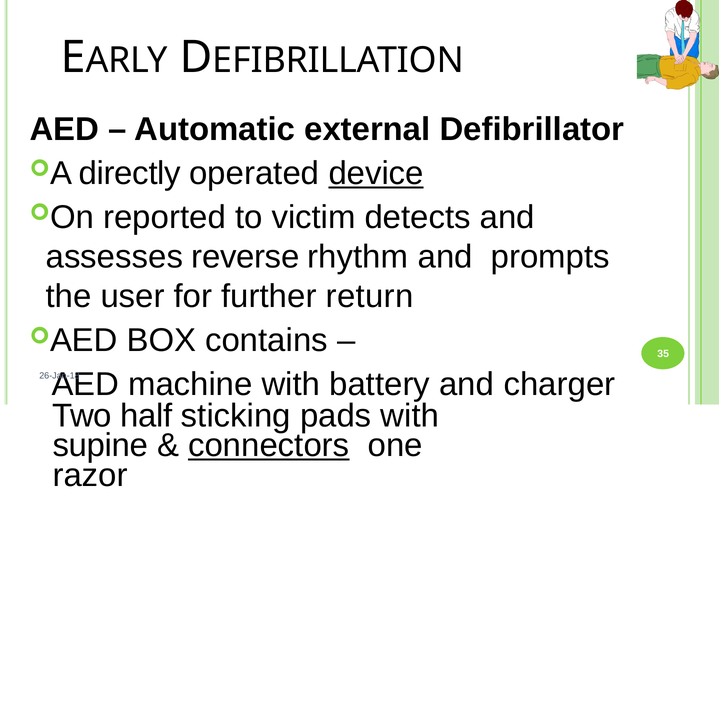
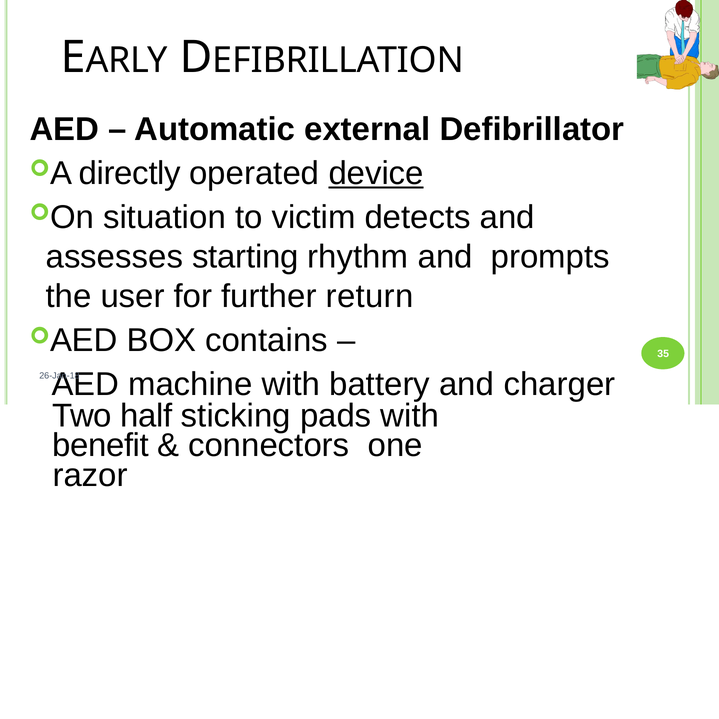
reported: reported -> situation
reverse: reverse -> starting
supine: supine -> benefit
connectors underline: present -> none
